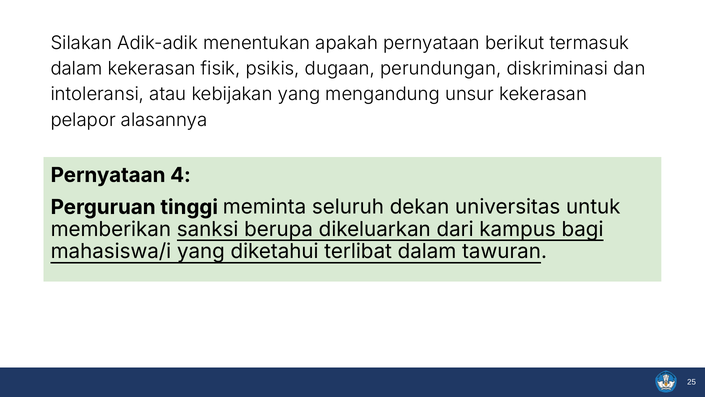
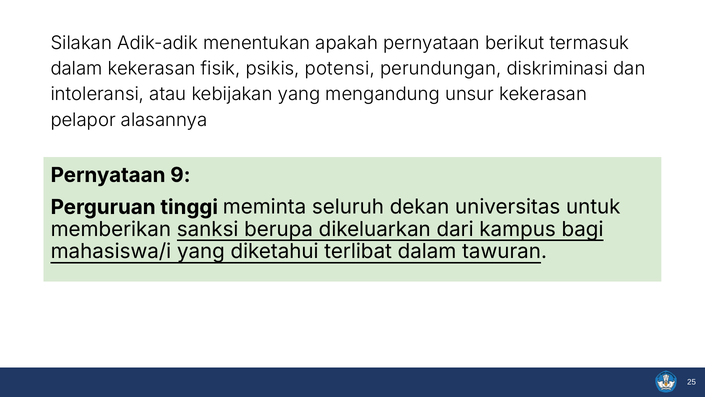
dugaan: dugaan -> potensi
4: 4 -> 9
